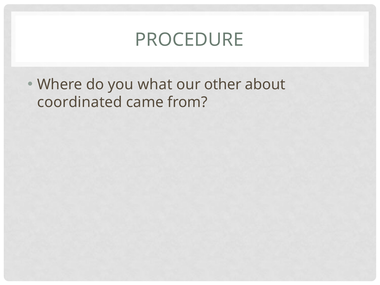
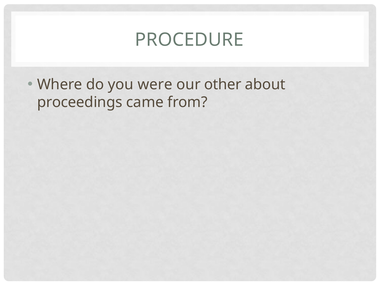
what: what -> were
coordinated: coordinated -> proceedings
